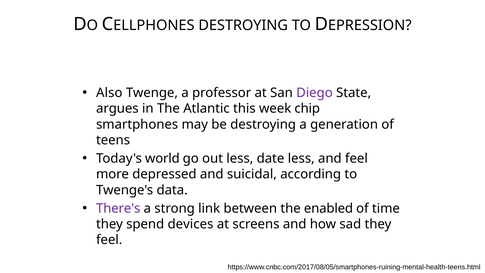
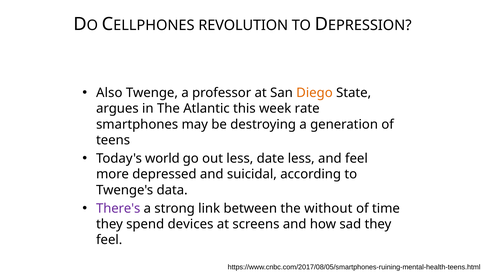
DESTROYING at (243, 25): DESTROYING -> REVOLUTION
Diego colour: purple -> orange
chip: chip -> rate
enabled: enabled -> without
